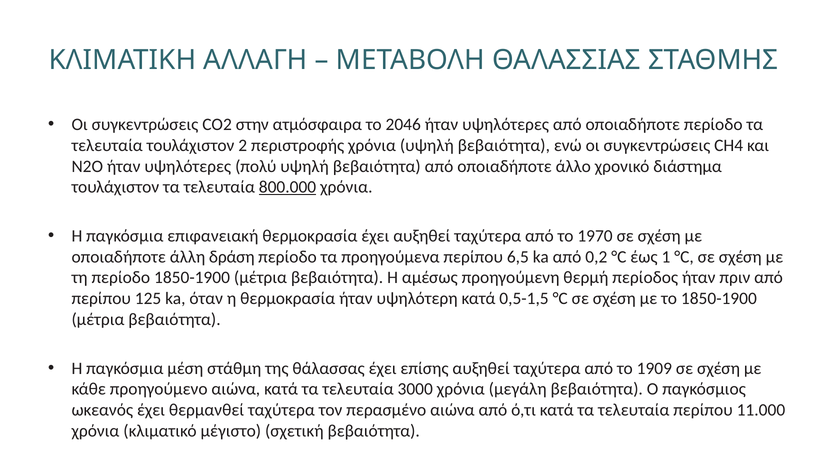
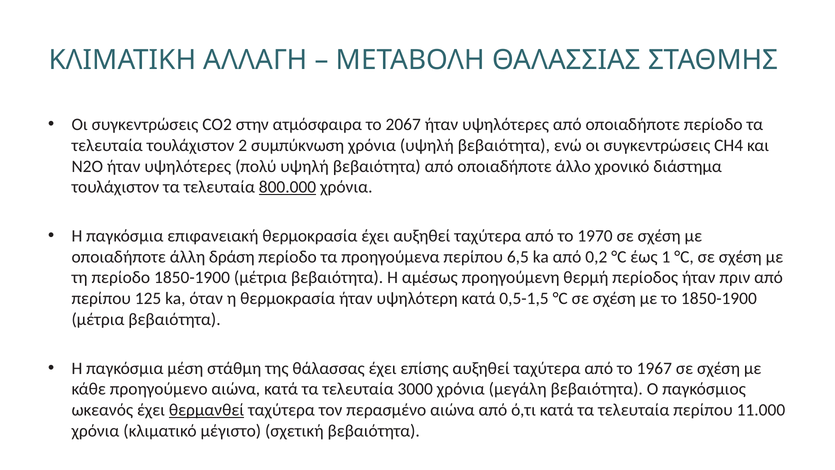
2046: 2046 -> 2067
περιστροφής: περιστροφής -> συμπύκνωση
1909: 1909 -> 1967
θερμανθεί underline: none -> present
